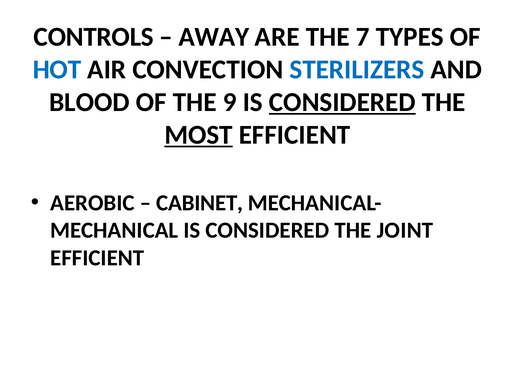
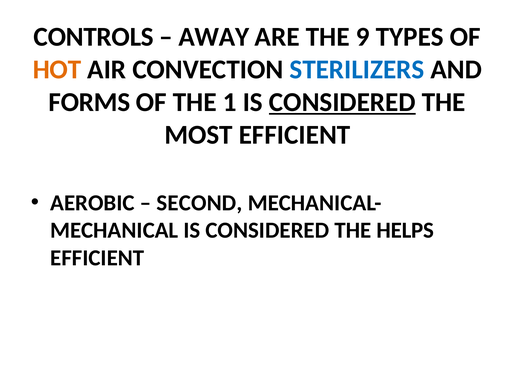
7: 7 -> 9
HOT colour: blue -> orange
BLOOD: BLOOD -> FORMS
9: 9 -> 1
MOST underline: present -> none
CABINET: CABINET -> SECOND
JOINT: JOINT -> HELPS
